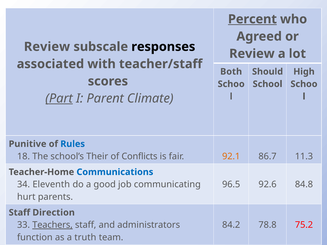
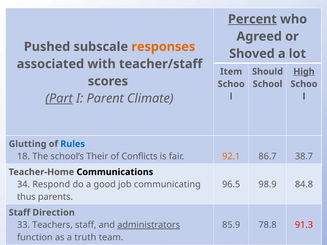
Review at (47, 47): Review -> Pushed
responses colour: black -> orange
Review at (252, 54): Review -> Shoved
Both: Both -> Item
High underline: none -> present
Punitive: Punitive -> Glutting
11.3: 11.3 -> 38.7
Communications colour: blue -> black
Eleventh: Eleventh -> Respond
92.6: 92.6 -> 98.9
hurt: hurt -> thus
Teachers underline: present -> none
administrators underline: none -> present
84.2: 84.2 -> 85.9
75.2: 75.2 -> 91.3
